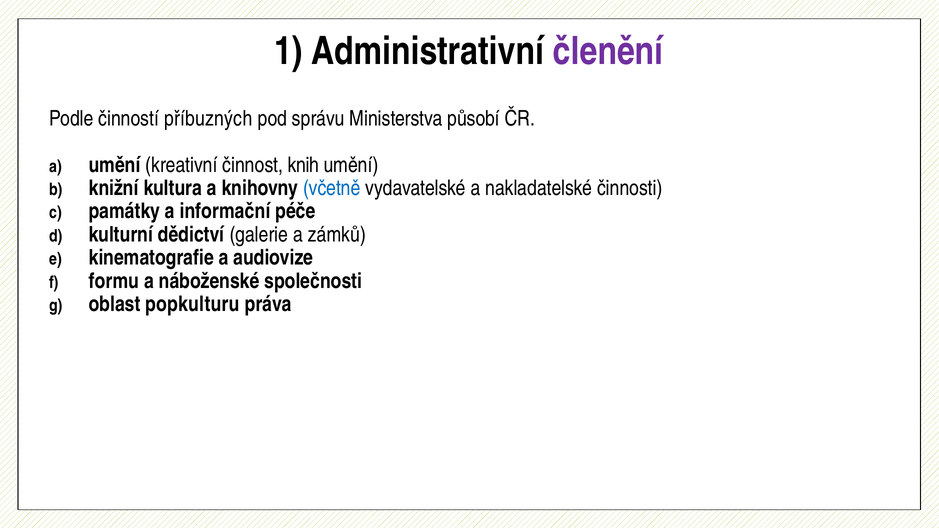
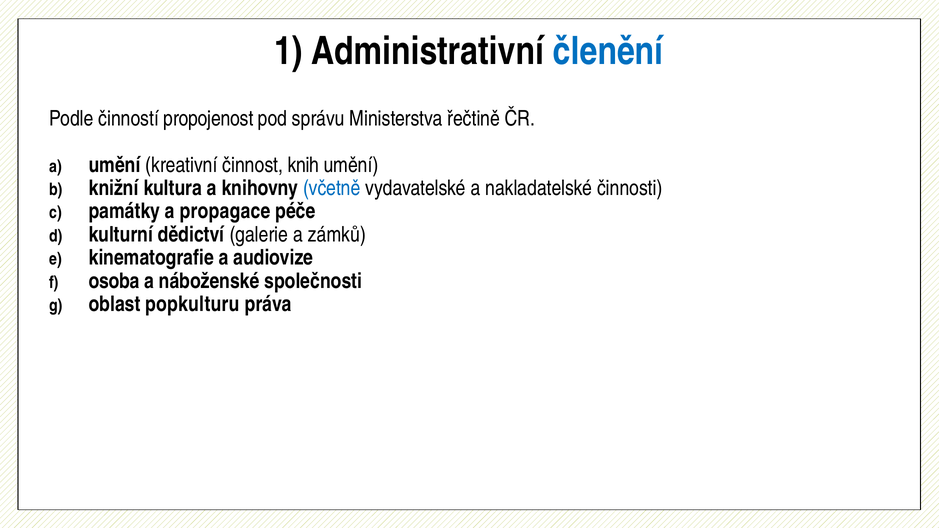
členění colour: purple -> blue
příbuzných: příbuzných -> propojenost
působí: působí -> řečtině
informační: informační -> propagace
formu: formu -> osoba
